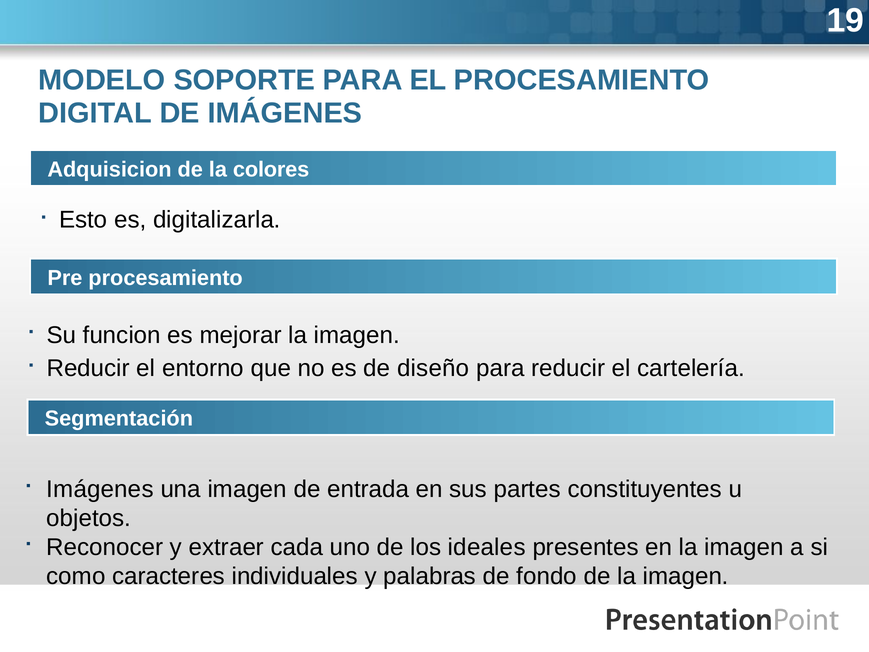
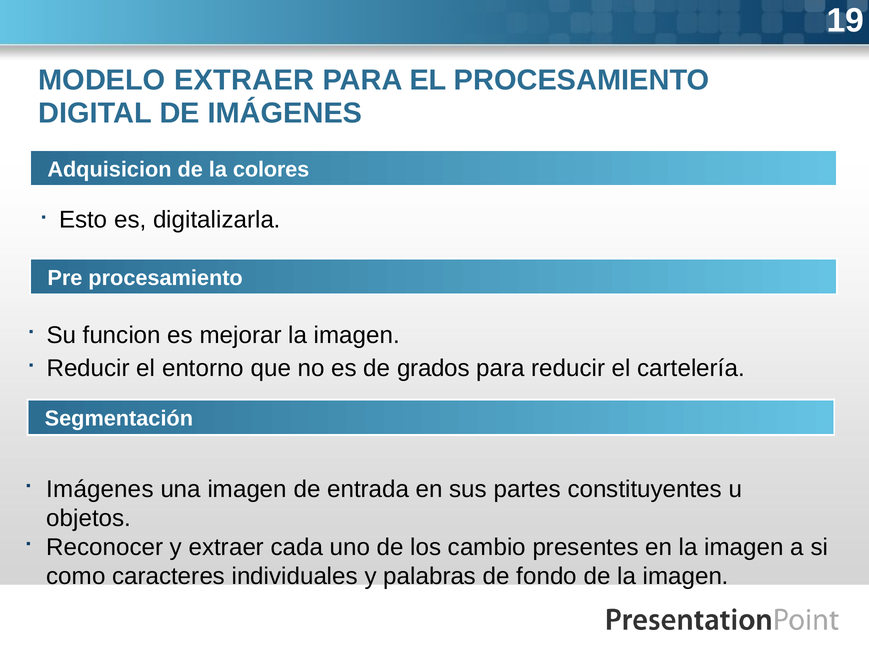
MODELO SOPORTE: SOPORTE -> EXTRAER
diseño: diseño -> grados
ideales: ideales -> cambio
